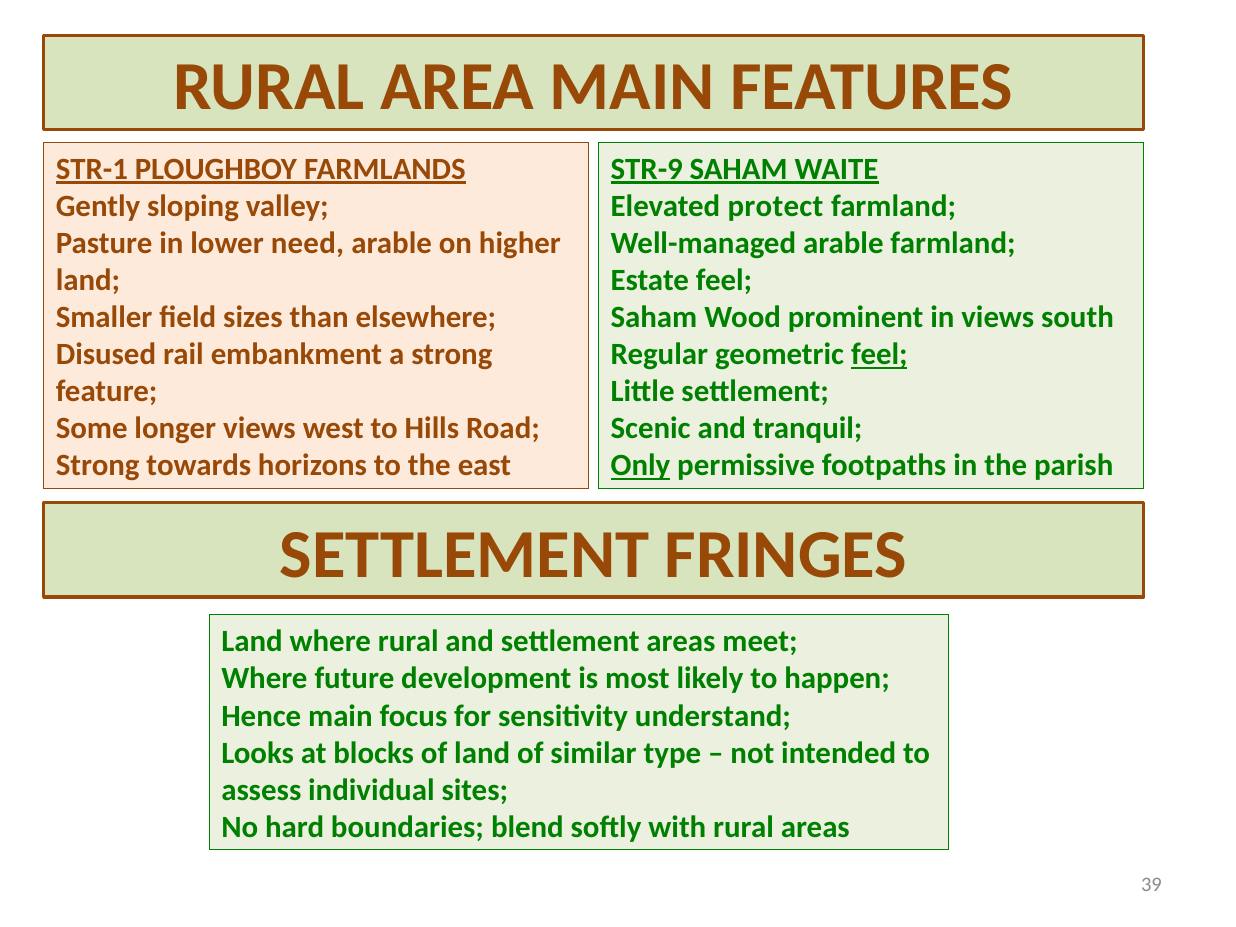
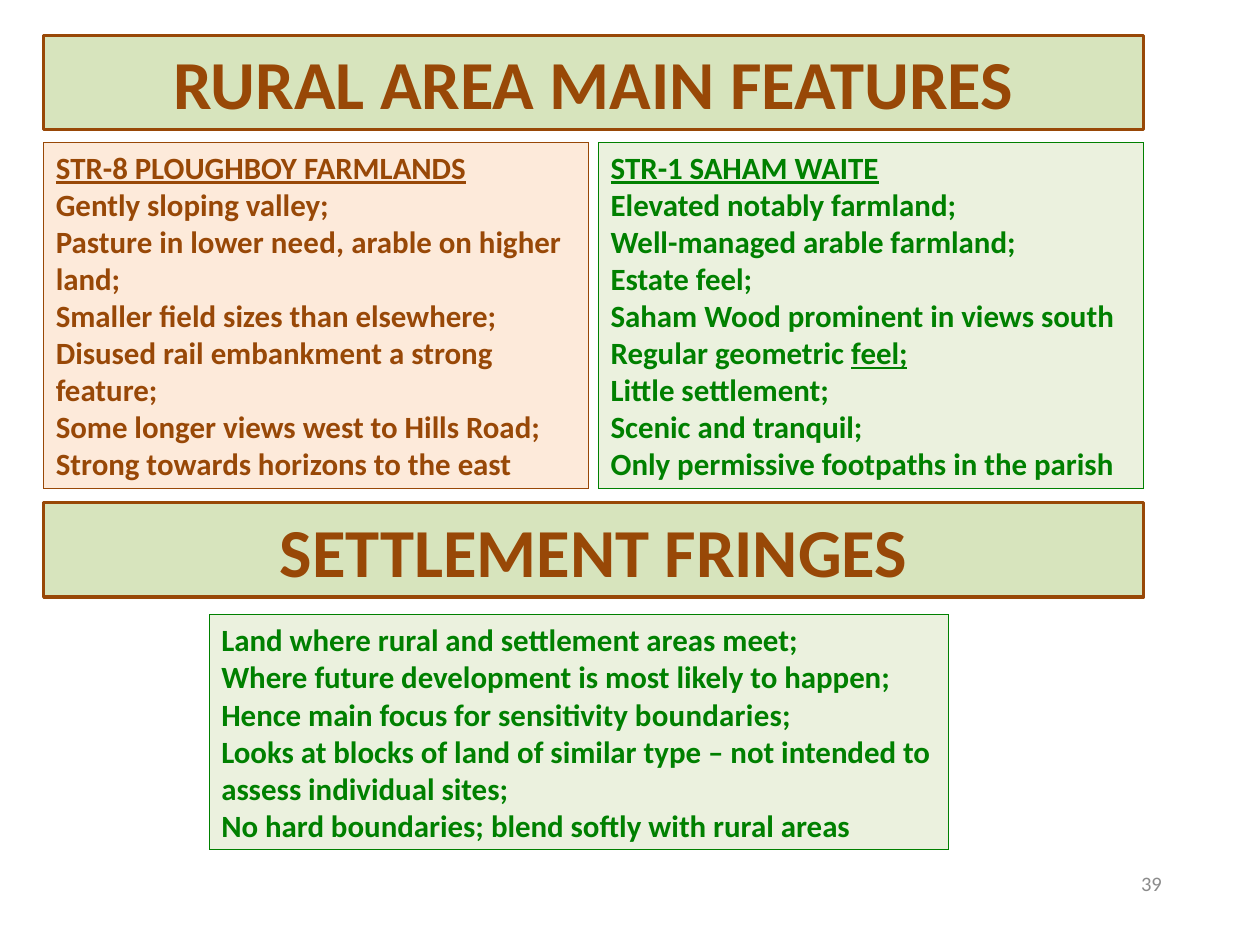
STR-1: STR-1 -> STR-8
STR-9: STR-9 -> STR-1
protect: protect -> notably
Only underline: present -> none
sensitivity understand: understand -> boundaries
